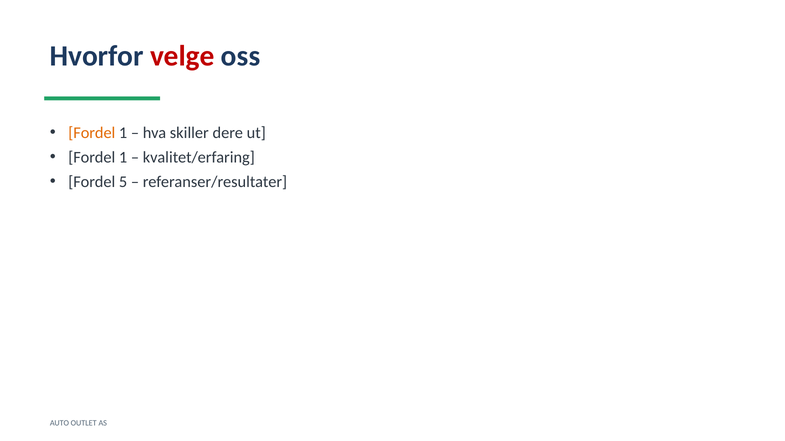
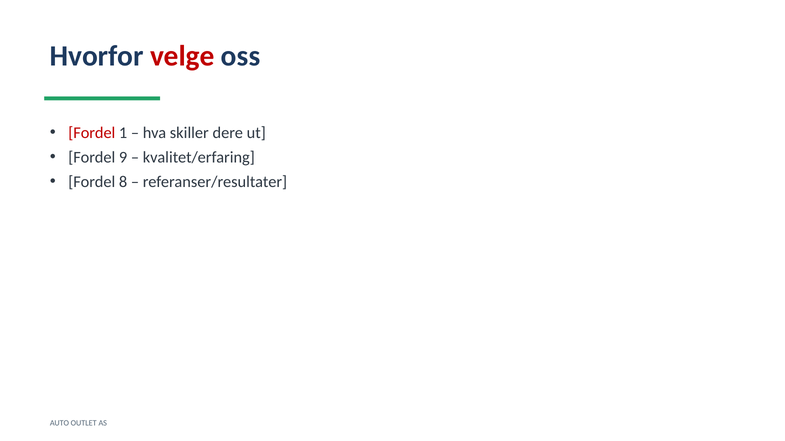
Fordel at (92, 133) colour: orange -> red
1 at (123, 158): 1 -> 9
5: 5 -> 8
